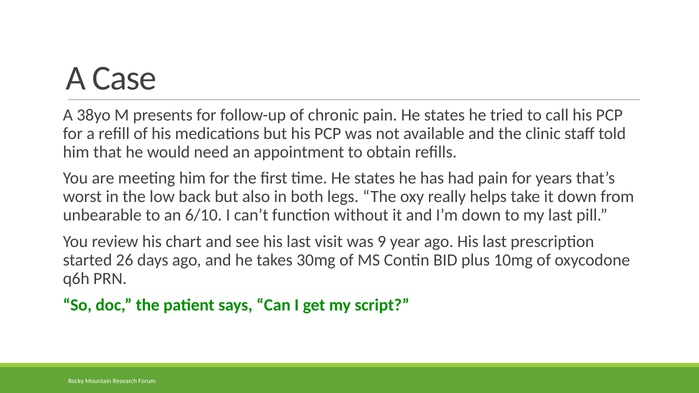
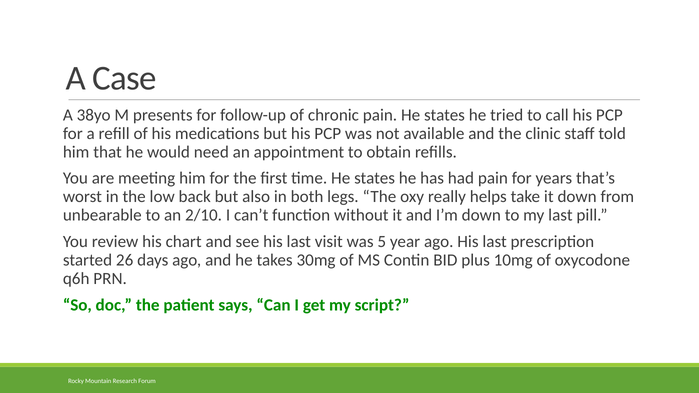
6/10: 6/10 -> 2/10
9: 9 -> 5
